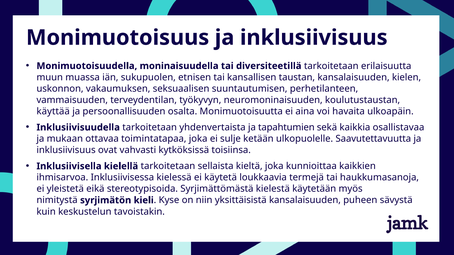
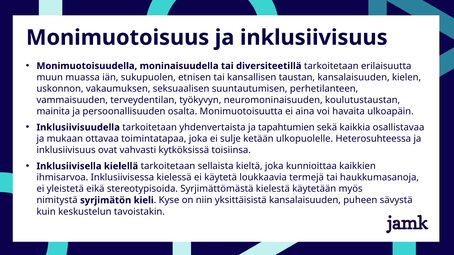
käyttää: käyttää -> mainita
Saavutettavuutta: Saavutettavuutta -> Heterosuhteessa
